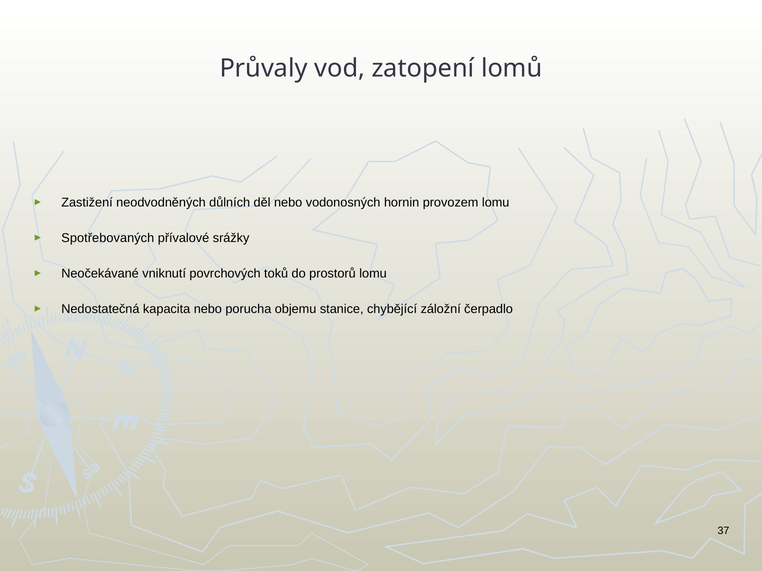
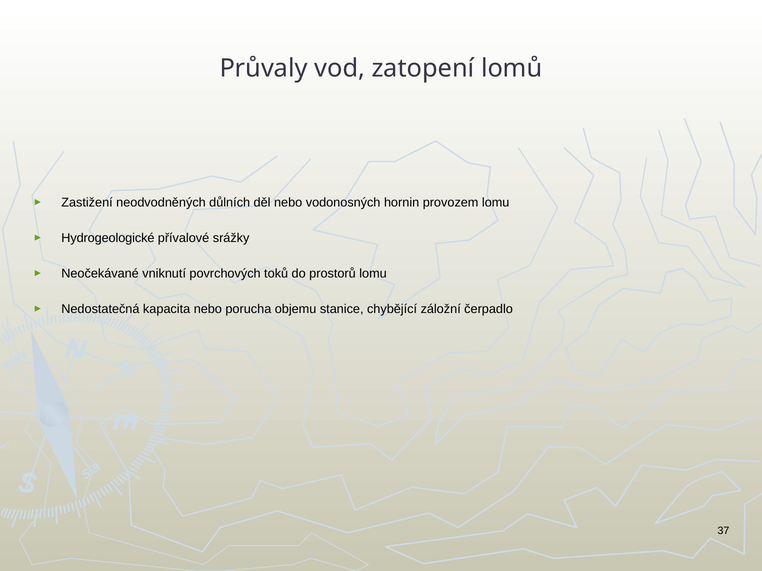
Spotřebovaných: Spotřebovaných -> Hydrogeologické
